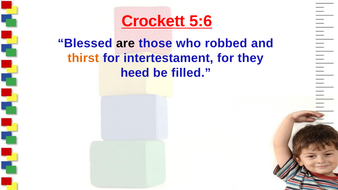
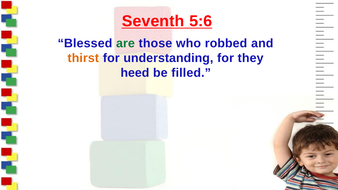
Crockett: Crockett -> Seventh
are colour: black -> green
intertestament: intertestament -> understanding
